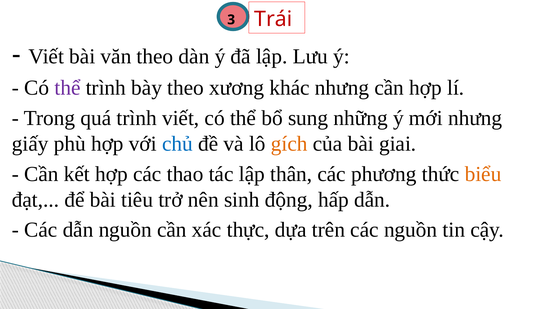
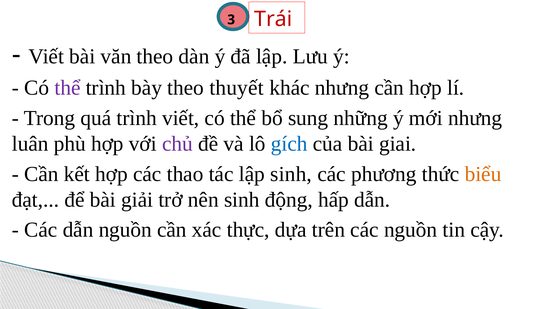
xương: xương -> thuyết
giấy: giấy -> luân
chủ colour: blue -> purple
gích colour: orange -> blue
lập thân: thân -> sinh
tiêu: tiêu -> giải
